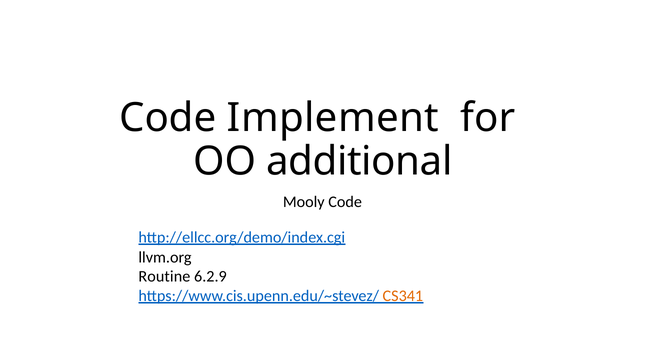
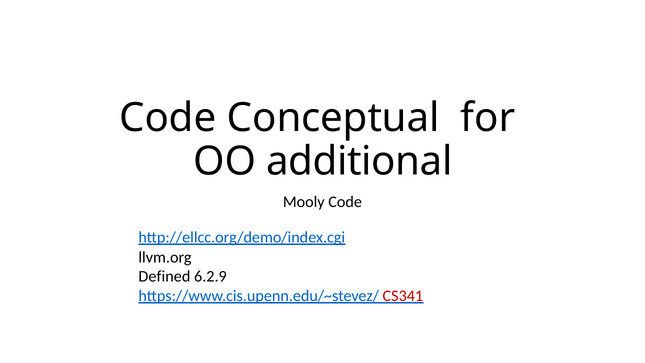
Implement: Implement -> Conceptual
Routine: Routine -> Defined
CS341 colour: orange -> red
